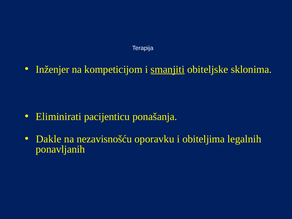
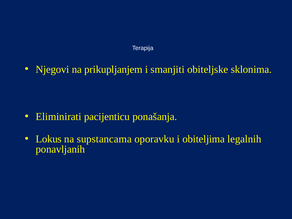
Inženjer: Inženjer -> Njegovi
kompeticijom: kompeticijom -> prikupljanjem
smanjiti underline: present -> none
Dakle: Dakle -> Lokus
nezavisnošću: nezavisnošću -> supstancama
